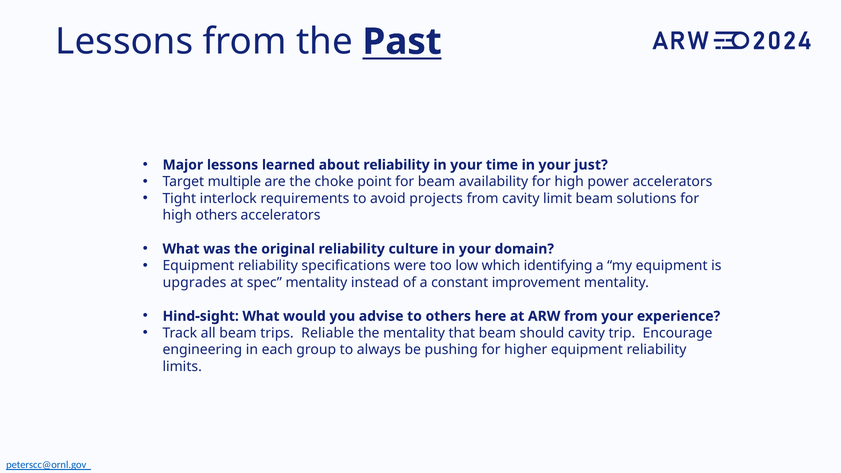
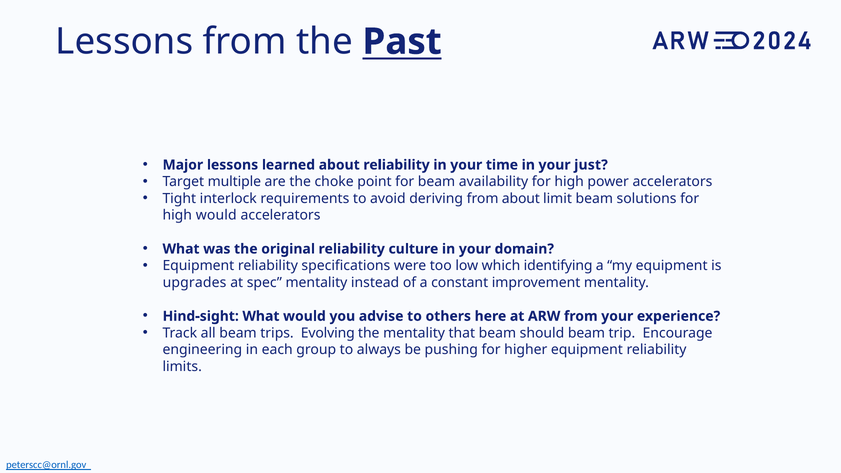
projects: projects -> deriving
from cavity: cavity -> about
high others: others -> would
Reliable: Reliable -> Evolving
should cavity: cavity -> beam
